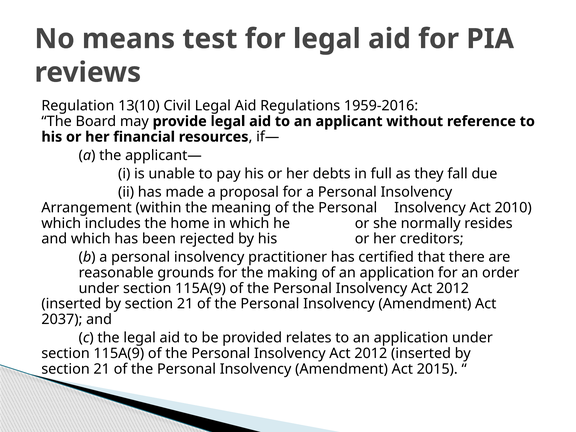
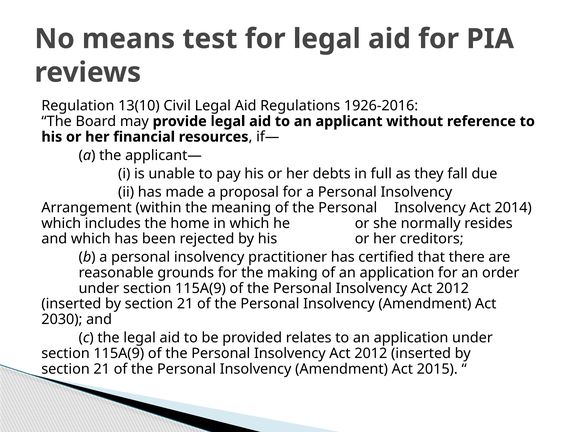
1959-2016: 1959-2016 -> 1926-2016
2010: 2010 -> 2014
2037: 2037 -> 2030
